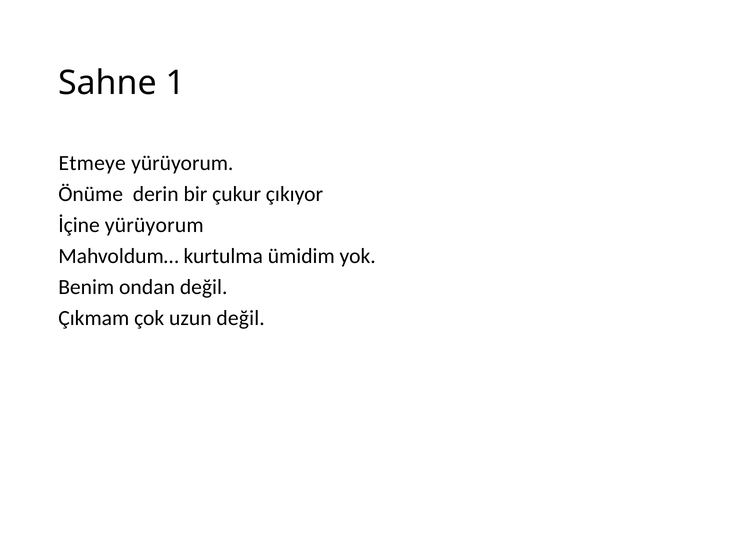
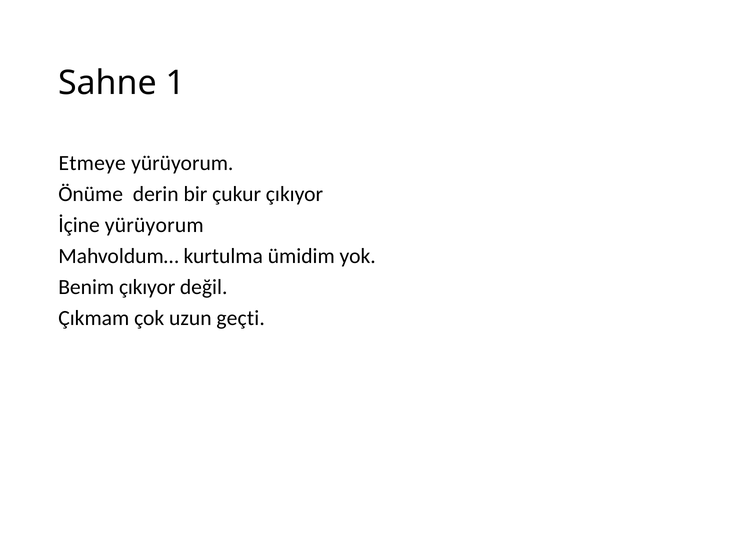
Benim ondan: ondan -> çıkıyor
uzun değil: değil -> geçti
